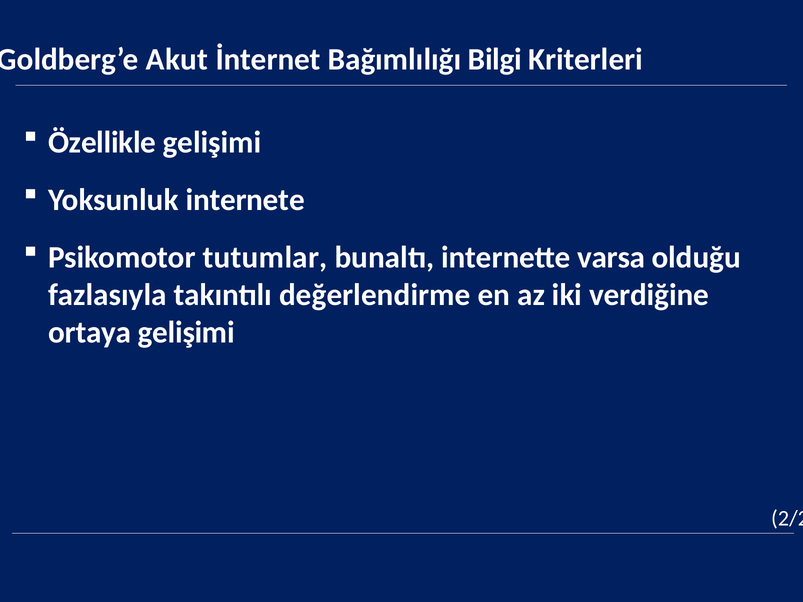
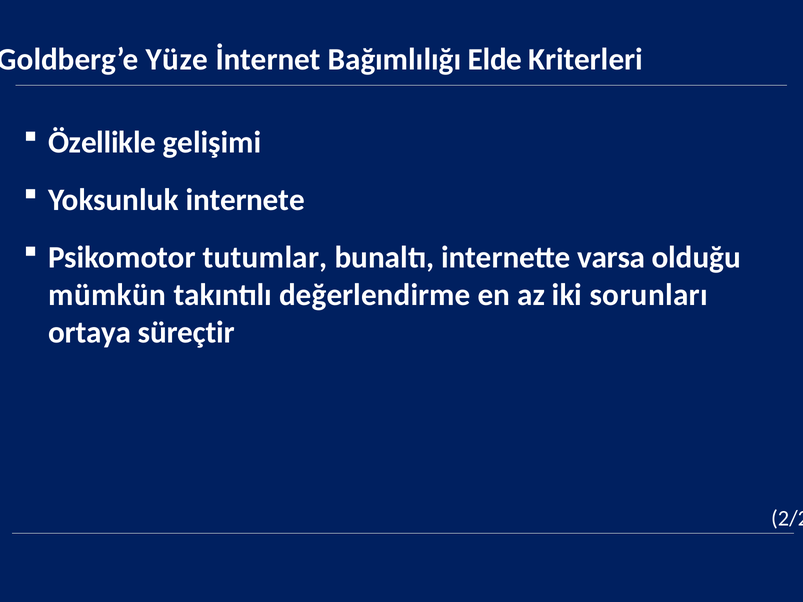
Akut: Akut -> Yüze
Bilgi: Bilgi -> Elde
fazlasıyla: fazlasıyla -> mümkün
verdiğine: verdiğine -> sorunları
ortaya gelişimi: gelişimi -> süreçtir
